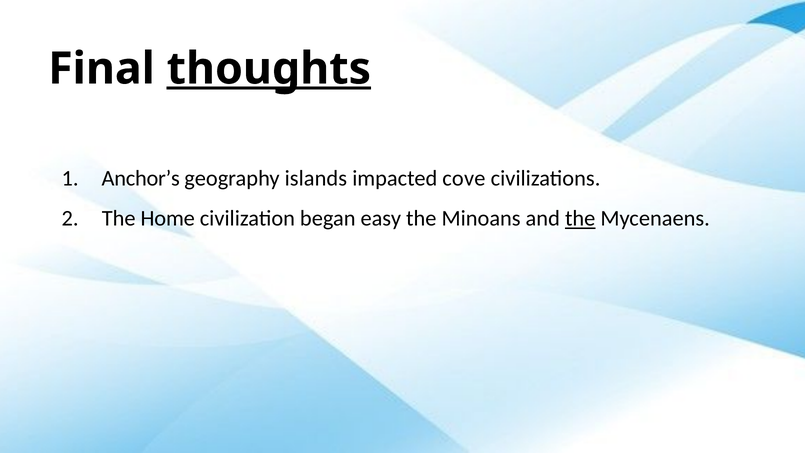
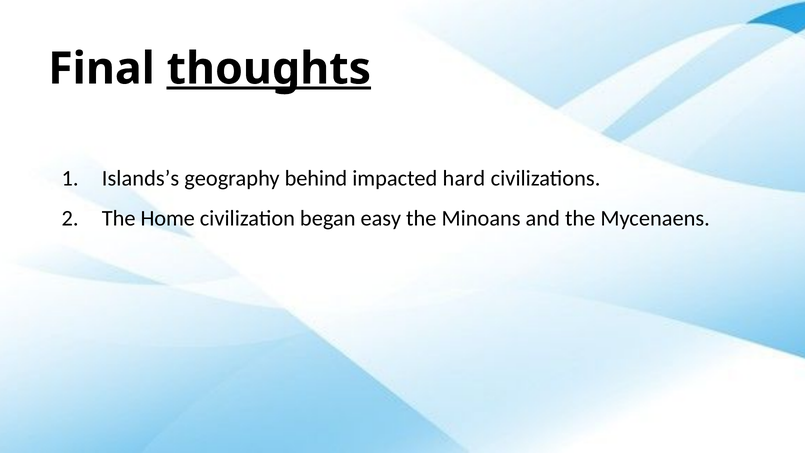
Anchor’s: Anchor’s -> Islands’s
islands: islands -> behind
cove: cove -> hard
the at (580, 218) underline: present -> none
